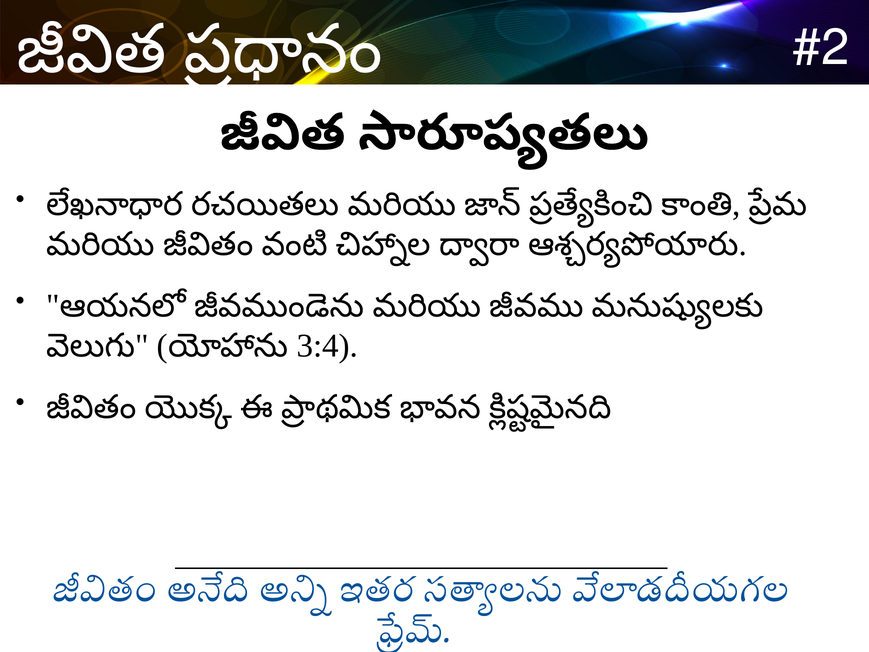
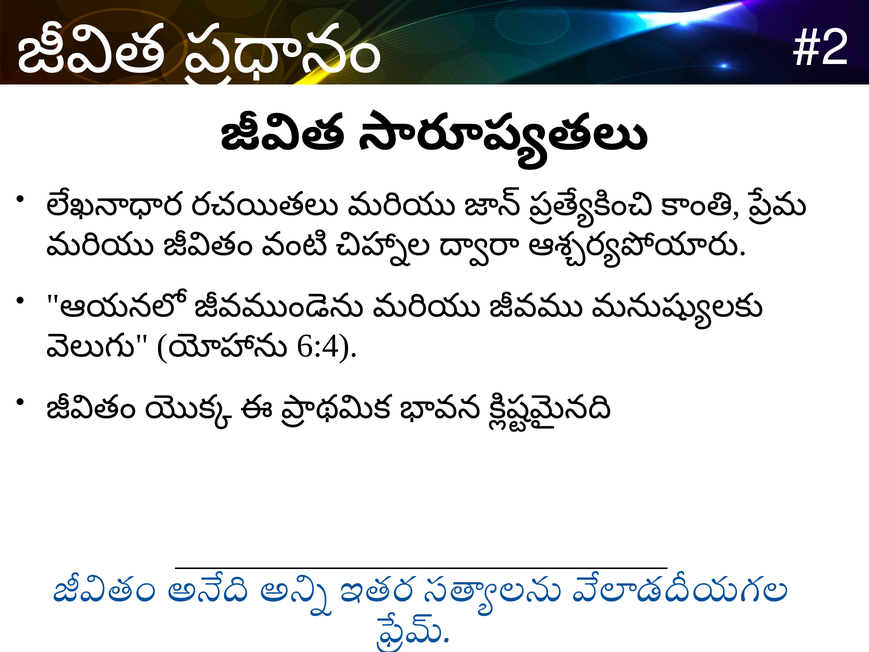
3:4: 3:4 -> 6:4
